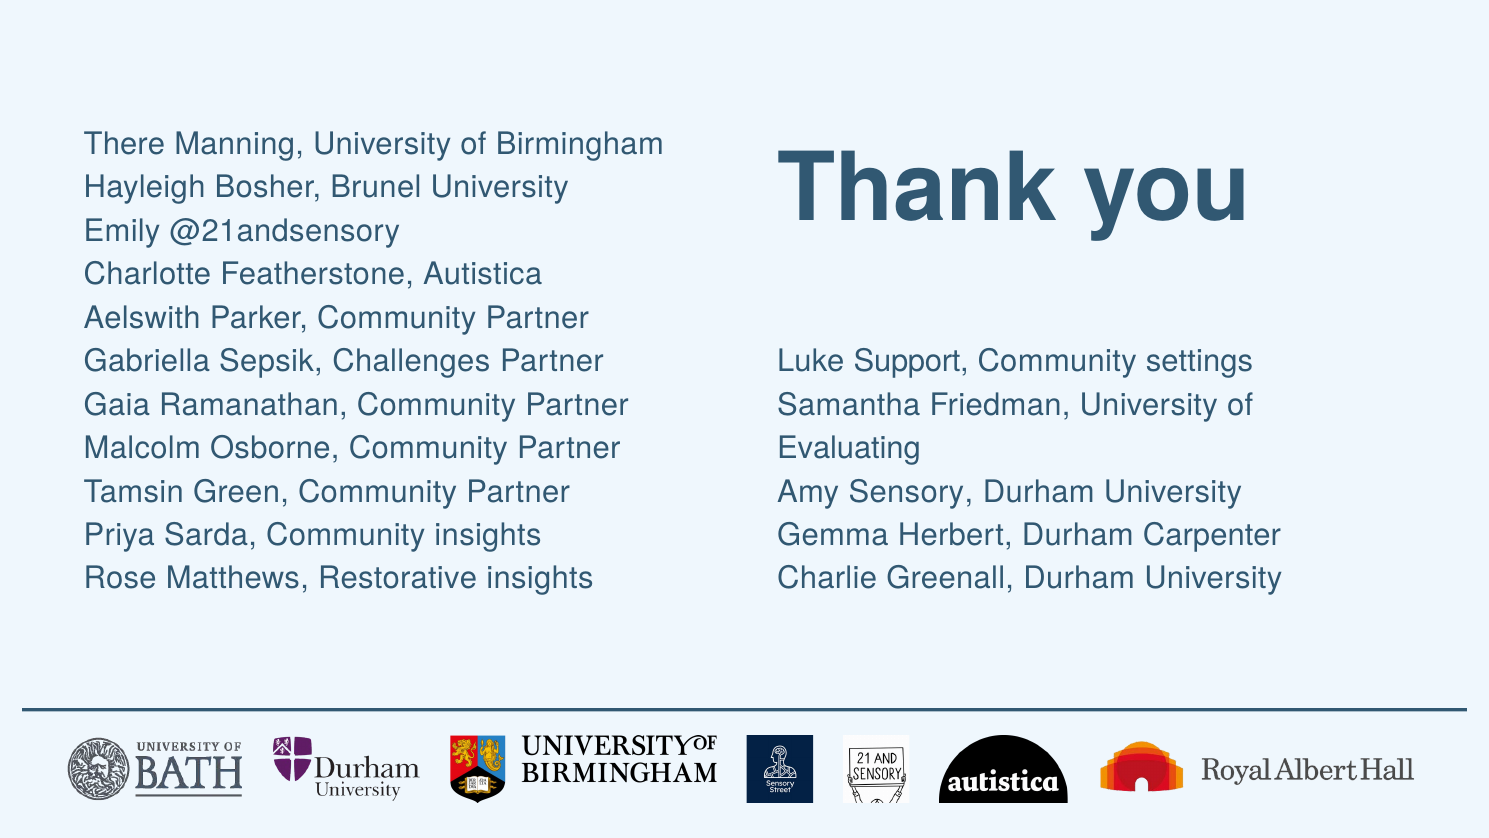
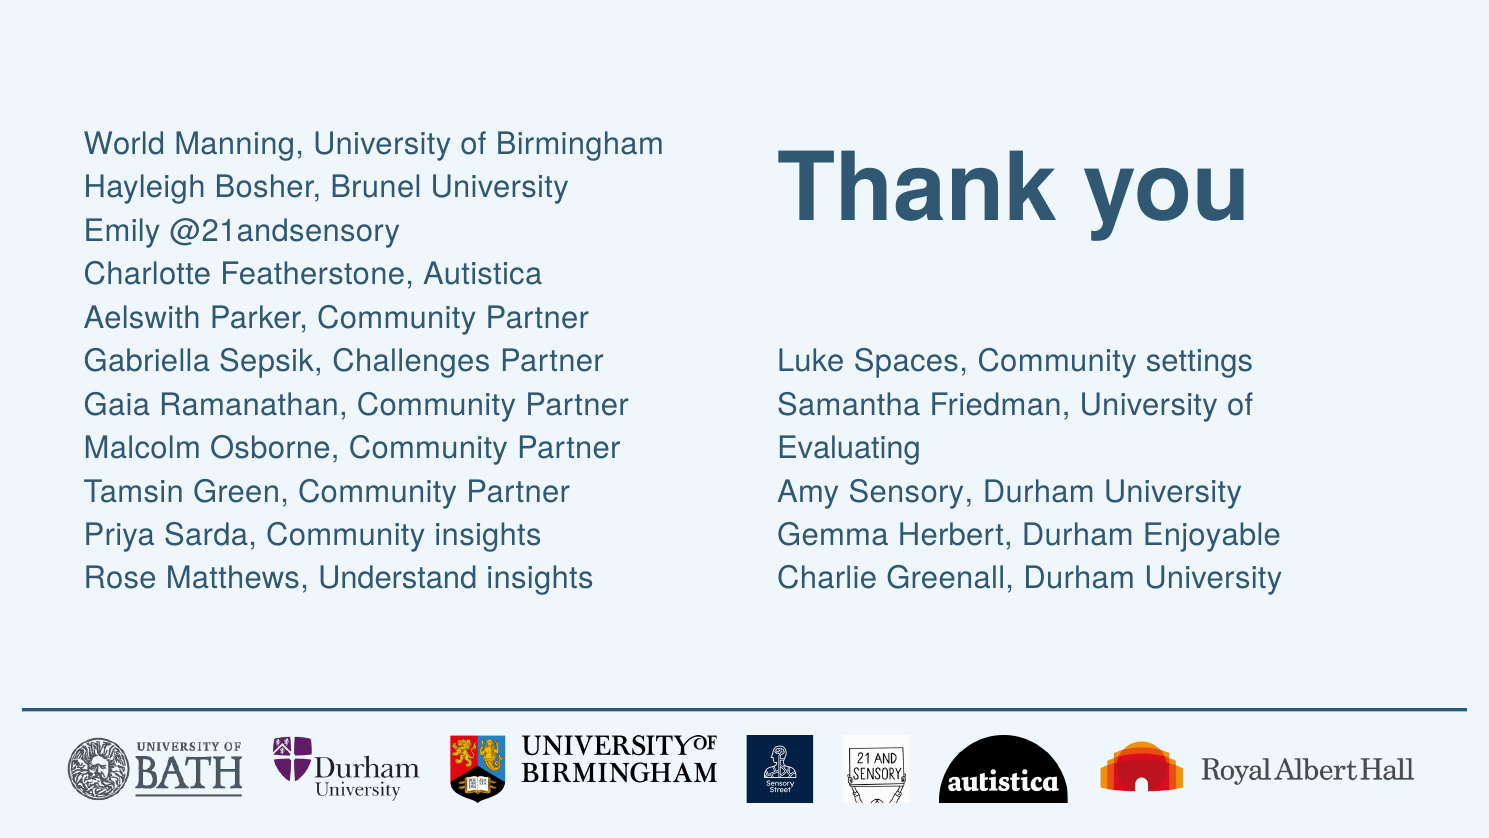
There: There -> World
Support: Support -> Spaces
Carpenter: Carpenter -> Enjoyable
Restorative: Restorative -> Understand
